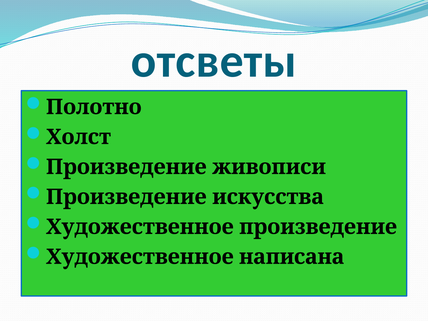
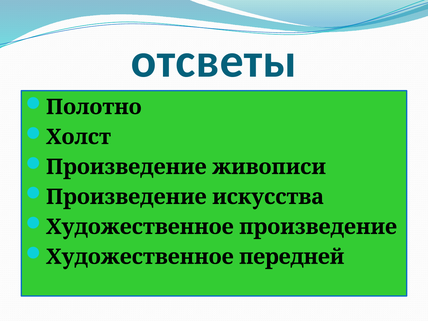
написана: написана -> передней
